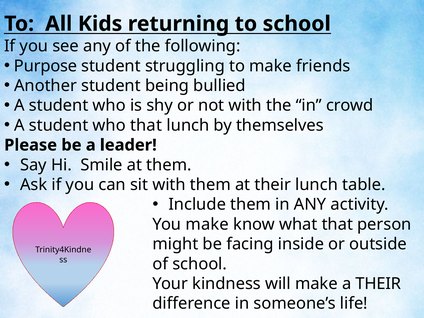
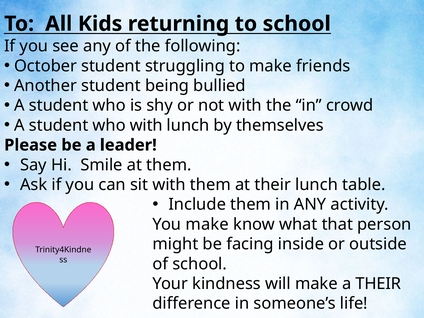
Purpose: Purpose -> October
who that: that -> with
